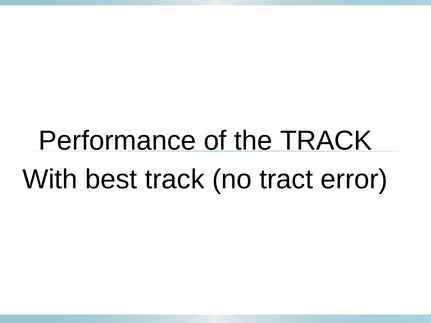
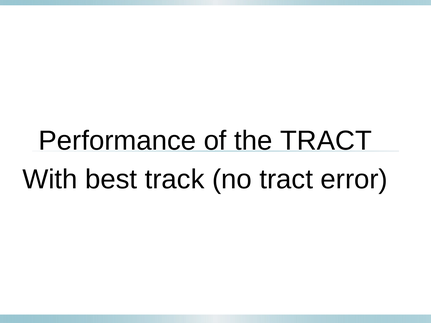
the TRACK: TRACK -> TRACT
